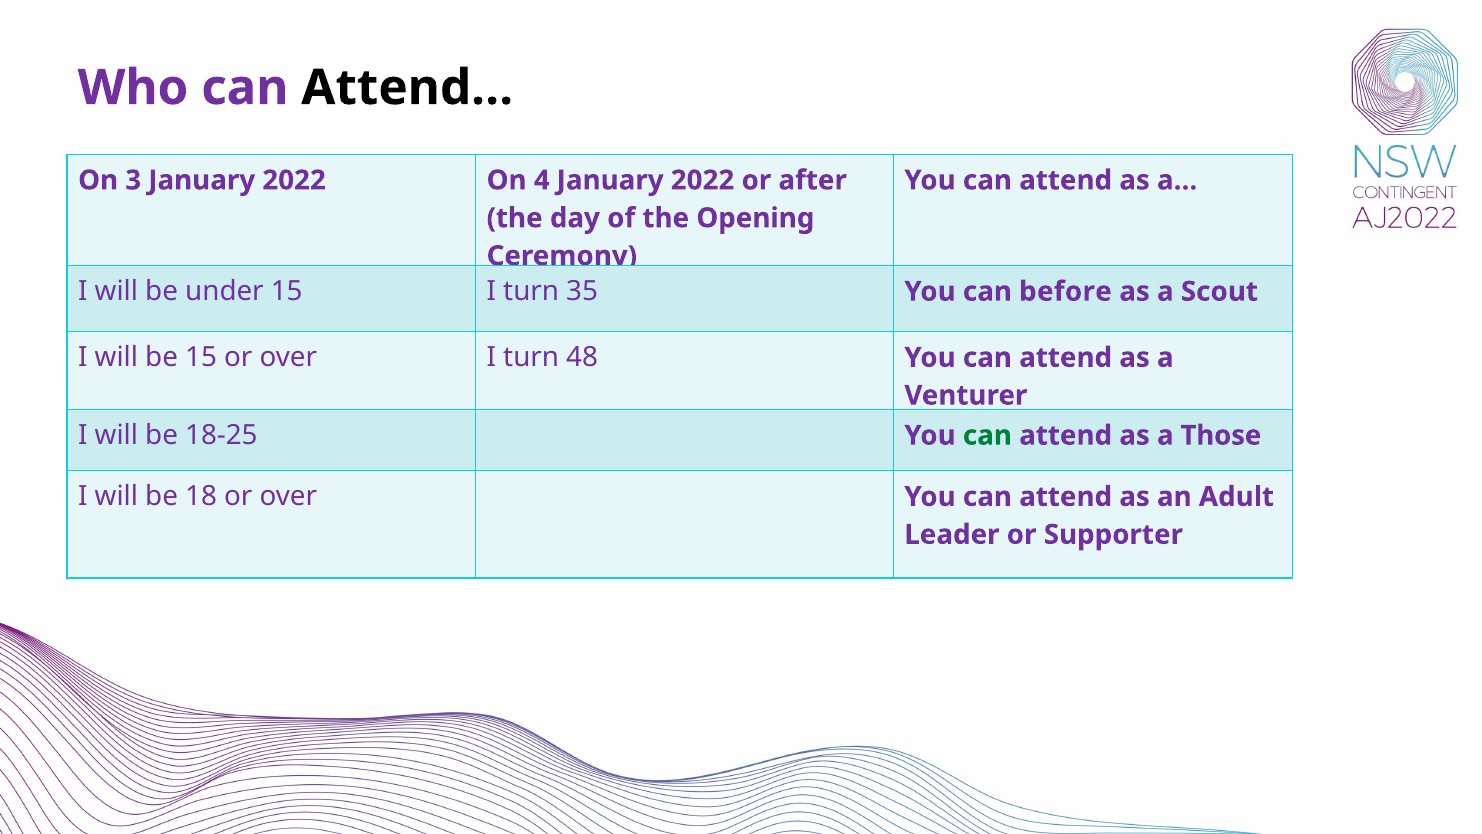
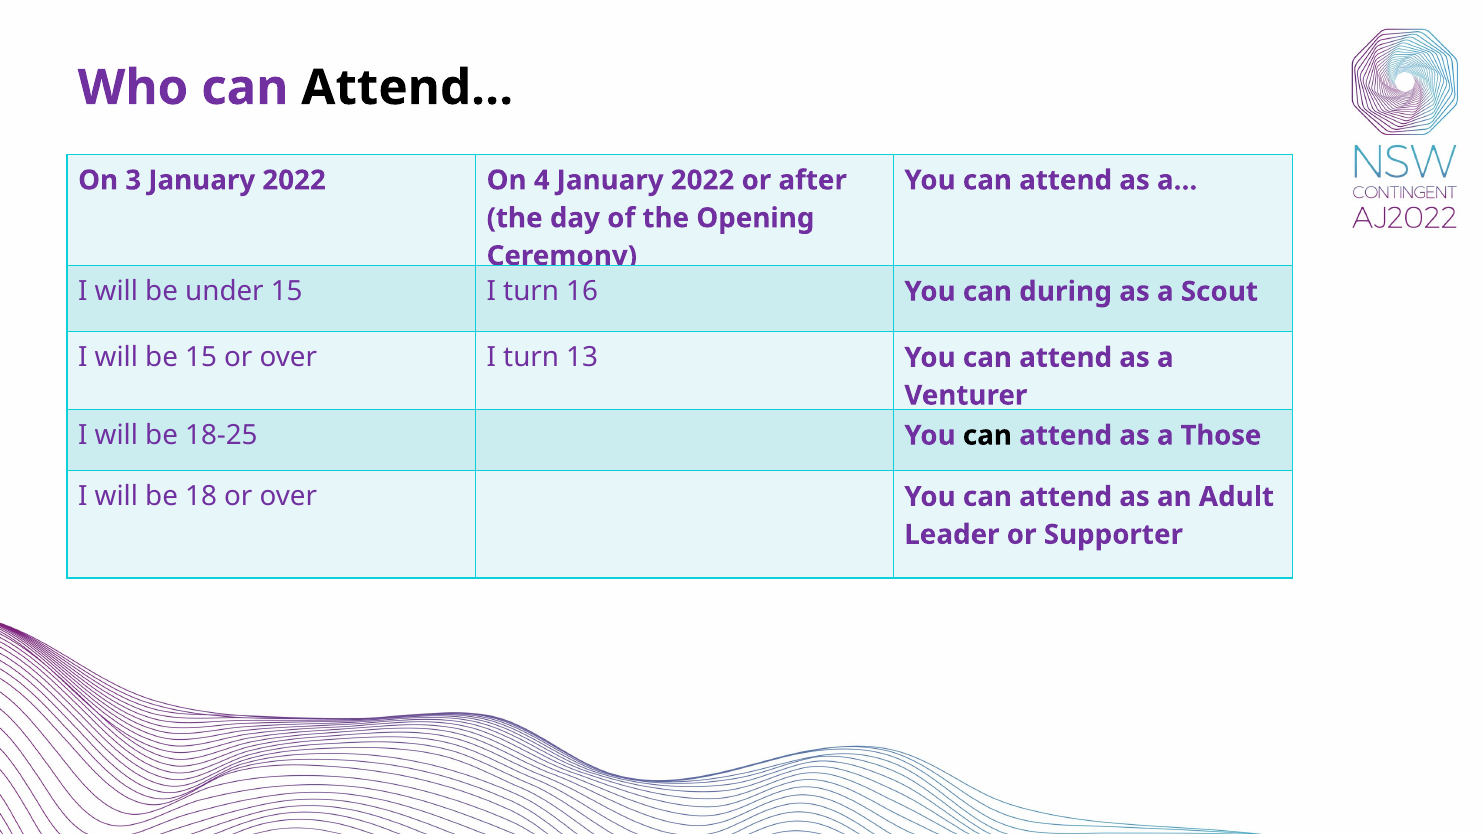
35: 35 -> 16
before: before -> during
48: 48 -> 13
can at (987, 435) colour: green -> black
